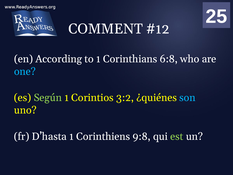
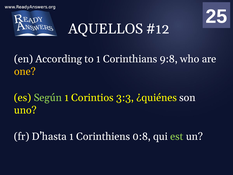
COMMENT: COMMENT -> AQUELLOS
6:8: 6:8 -> 9:8
one colour: light blue -> yellow
3:2: 3:2 -> 3:3
son colour: light blue -> white
9:8: 9:8 -> 0:8
